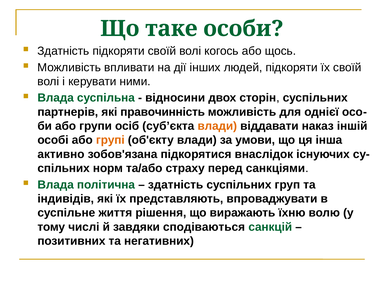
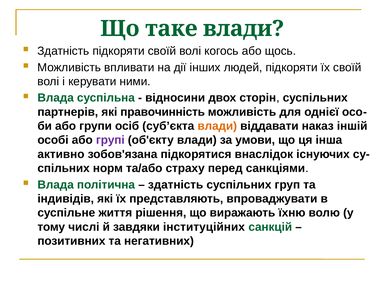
таке особи: особи -> влади
групі colour: orange -> purple
сподіваються: сподіваються -> інституційних
